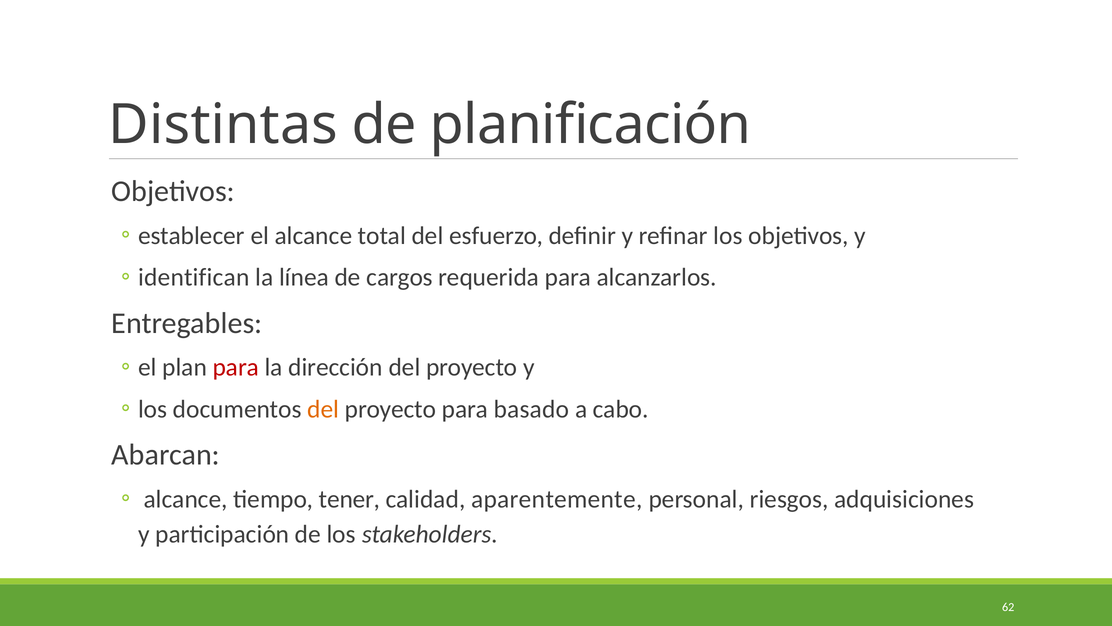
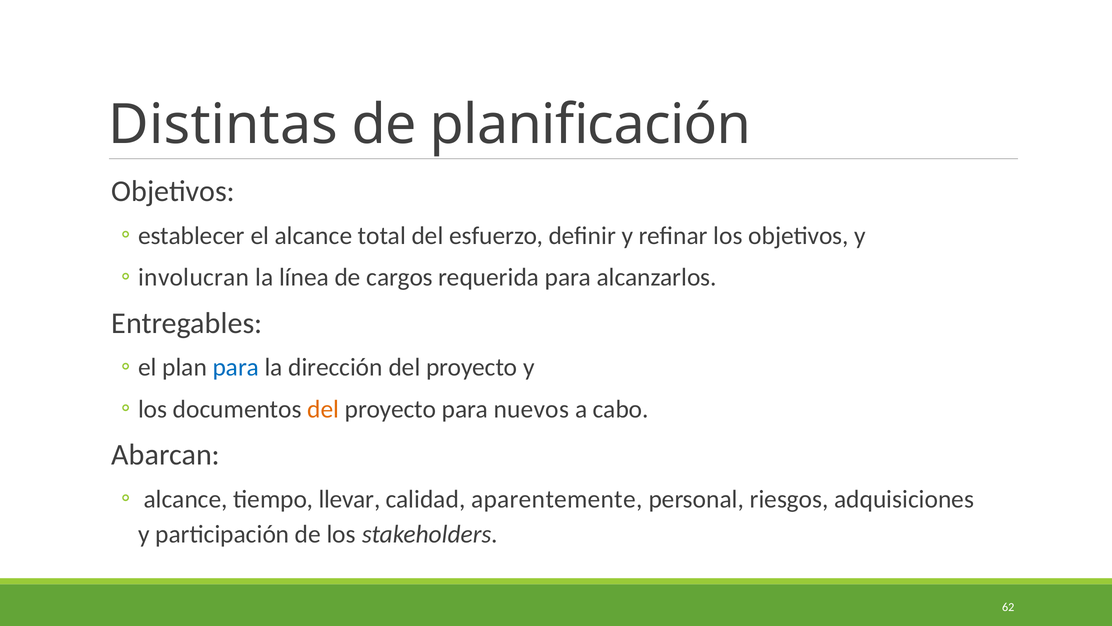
identifican: identifican -> involucran
para at (236, 367) colour: red -> blue
basado: basado -> nuevos
tener: tener -> llevar
